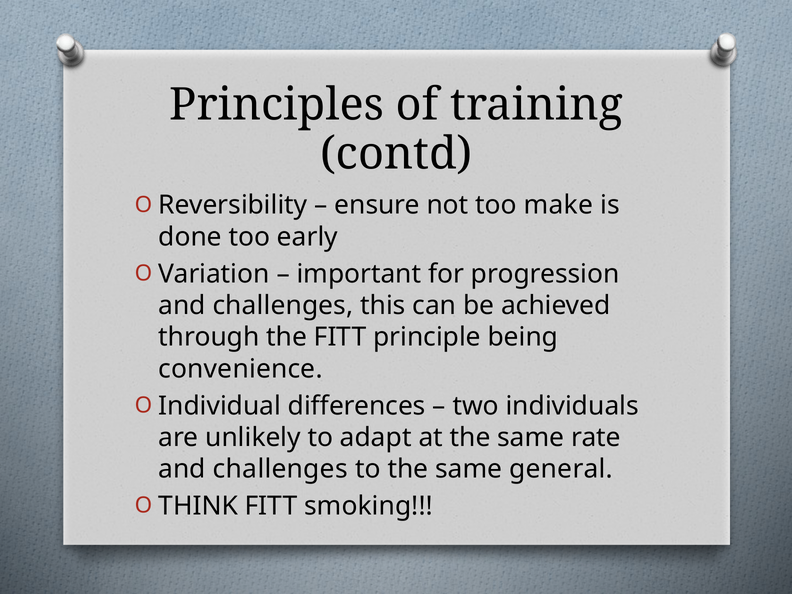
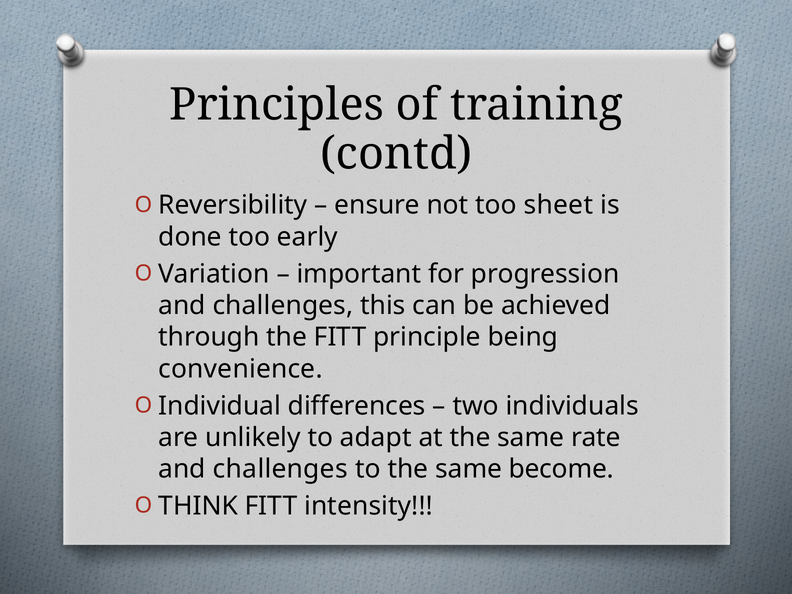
make: make -> sheet
general: general -> become
smoking: smoking -> intensity
